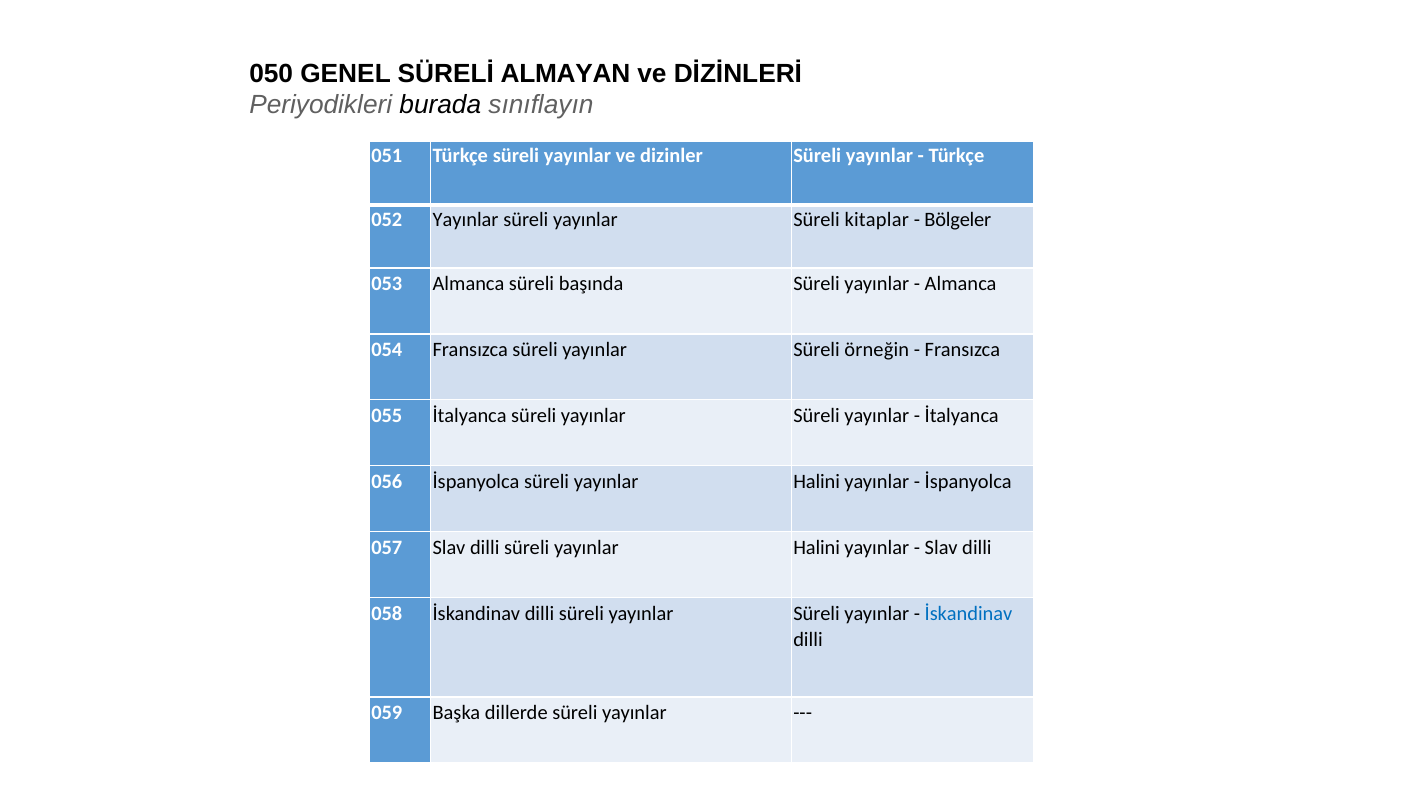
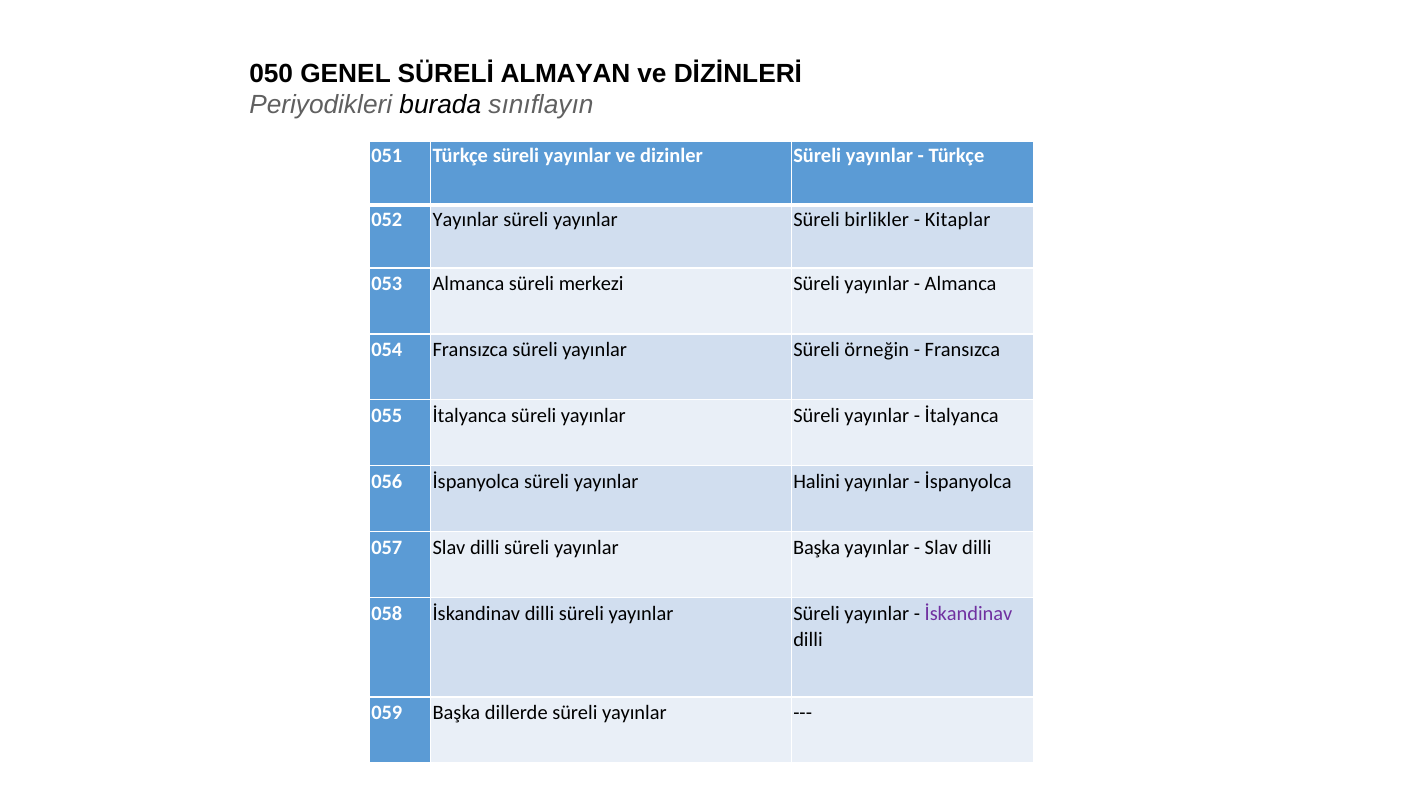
kitaplar: kitaplar -> birlikler
Bölgeler: Bölgeler -> Kitaplar
başında: başında -> merkezi
dilli süreli yayınlar Halini: Halini -> Başka
İskandinav at (969, 614) colour: blue -> purple
